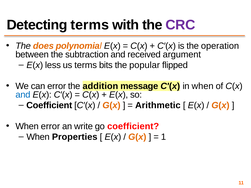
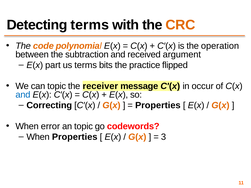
CRC colour: purple -> orange
does: does -> code
less: less -> part
popular: popular -> practice
can error: error -> topic
addition: addition -> receiver
in when: when -> occur
Coefficient at (49, 105): Coefficient -> Correcting
Arithmetic at (158, 105): Arithmetic -> Properties
an write: write -> topic
go coefficient: coefficient -> codewords
1: 1 -> 3
